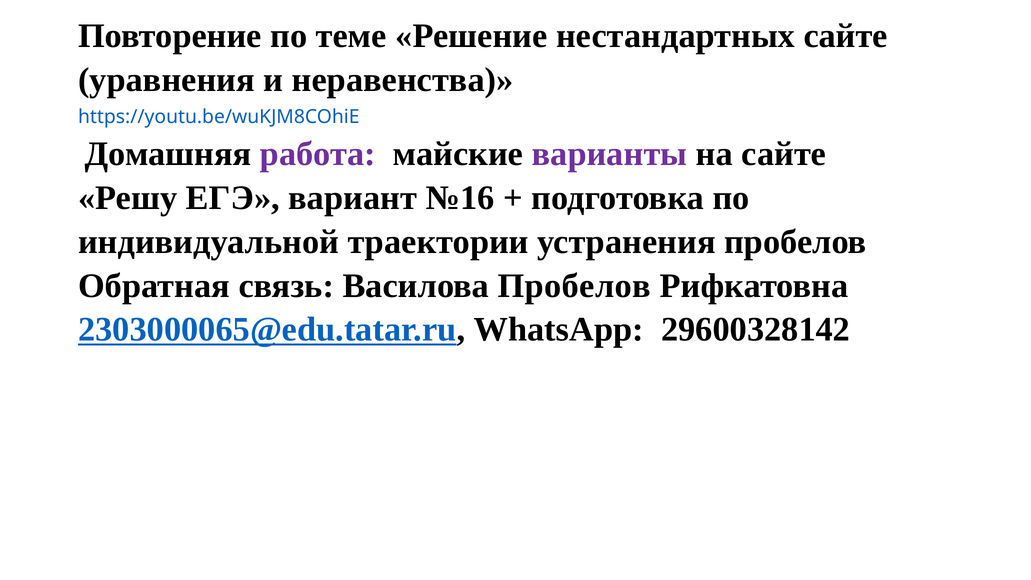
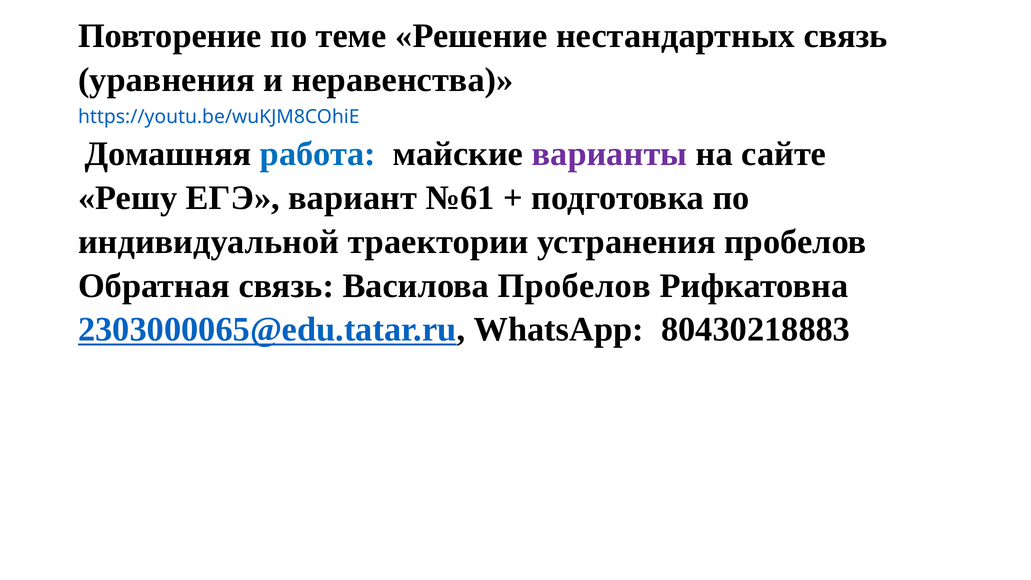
нестандартных сайте: сайте -> связь
работа colour: purple -> blue
№16: №16 -> №61
29600328142: 29600328142 -> 80430218883
